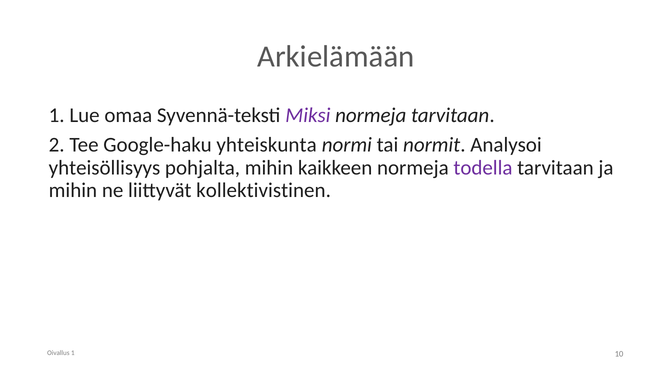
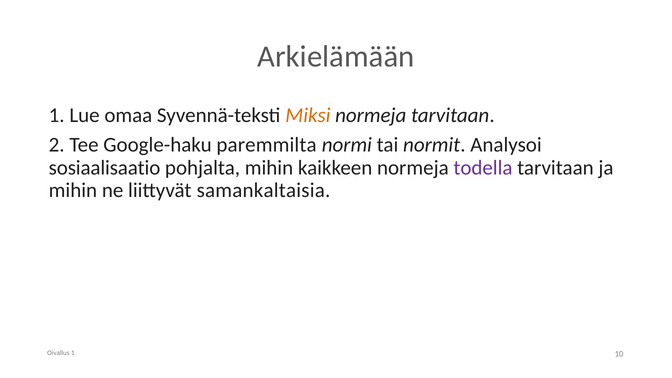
Miksi colour: purple -> orange
yhteiskunta: yhteiskunta -> paremmilta
yhteisöllisyys: yhteisöllisyys -> sosiaalisaatio
kollektivistinen: kollektivistinen -> samankaltaisia
